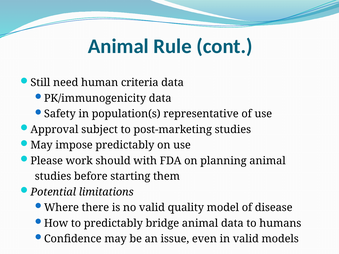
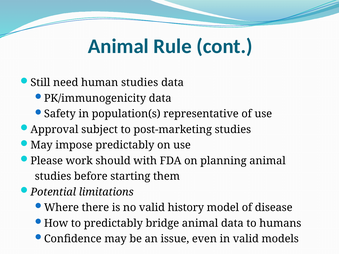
human criteria: criteria -> studies
quality: quality -> history
